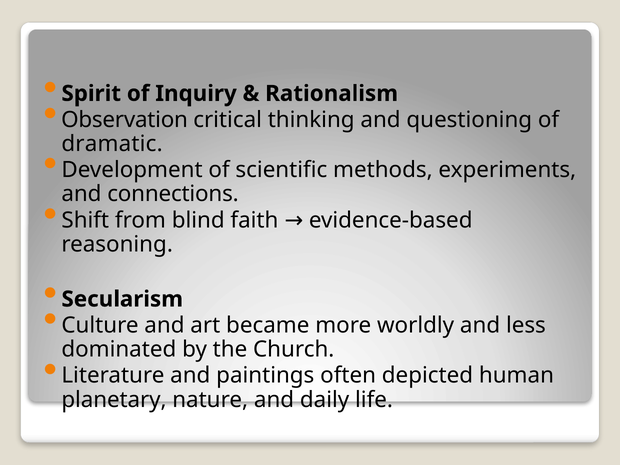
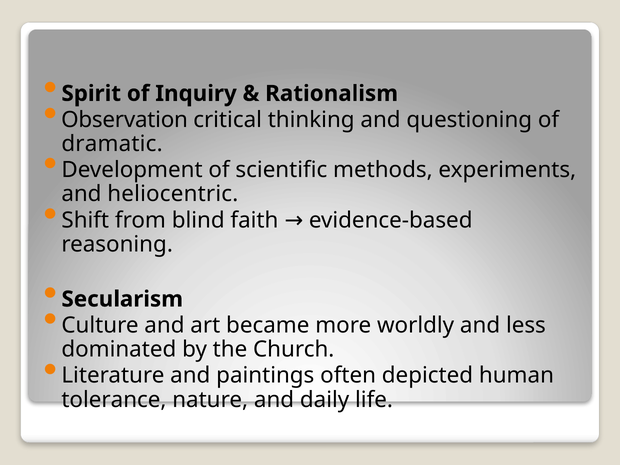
connections: connections -> heliocentric
planetary: planetary -> tolerance
